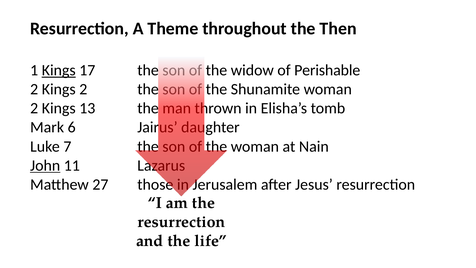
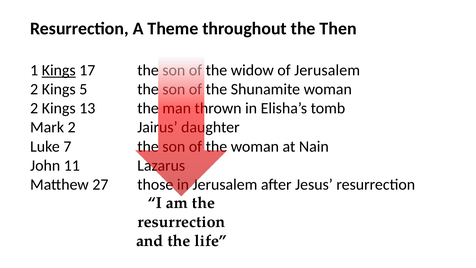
of Perishable: Perishable -> Jerusalem
Kings 2: 2 -> 5
Mark 6: 6 -> 2
John underline: present -> none
